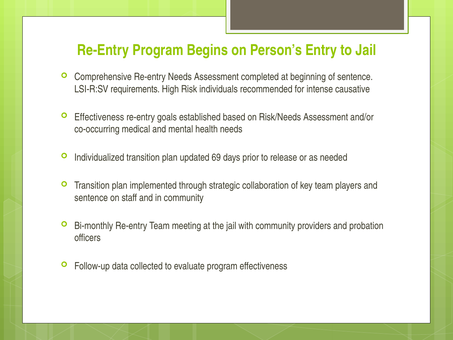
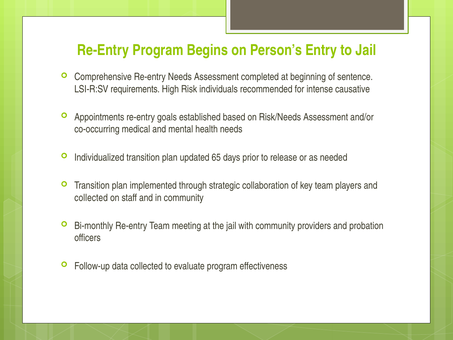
Effectiveness at (99, 117): Effectiveness -> Appointments
69: 69 -> 65
sentence at (91, 198): sentence -> collected
